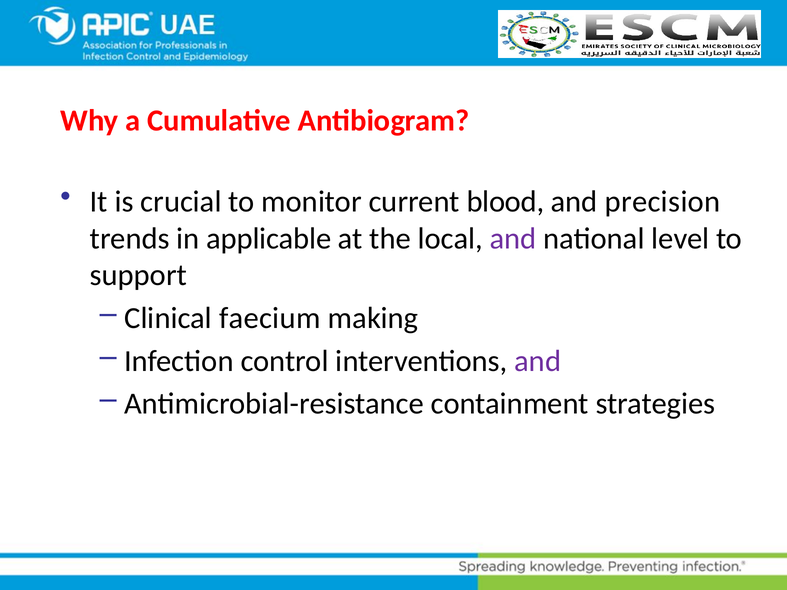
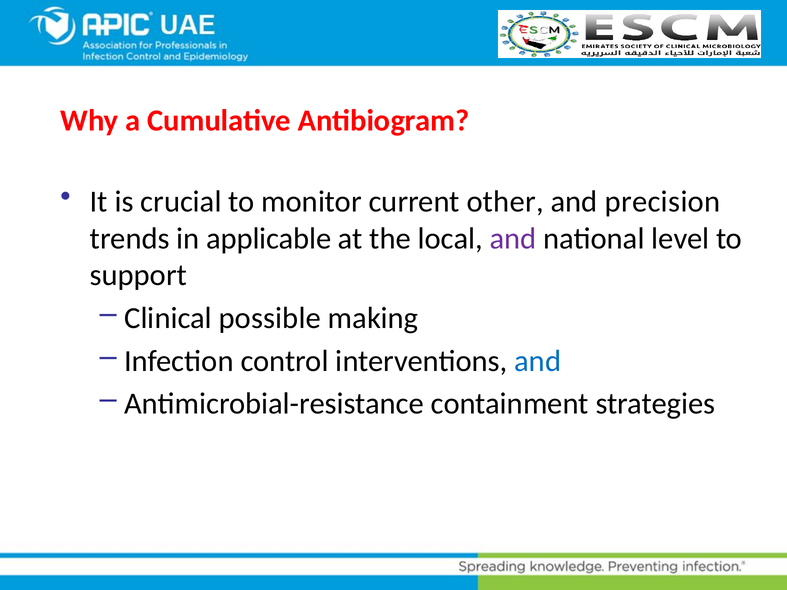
blood: blood -> other
faecium: faecium -> possible
and at (538, 361) colour: purple -> blue
